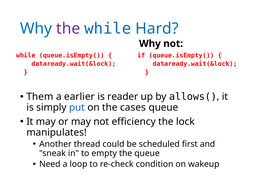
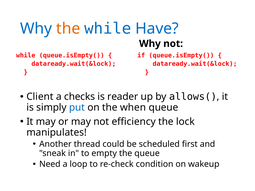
the at (68, 29) colour: purple -> orange
Hard: Hard -> Have
Them: Them -> Client
earlier: earlier -> checks
cases: cases -> when
